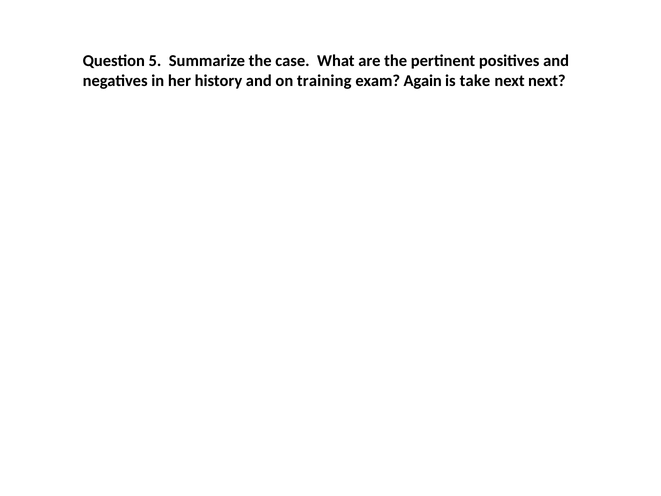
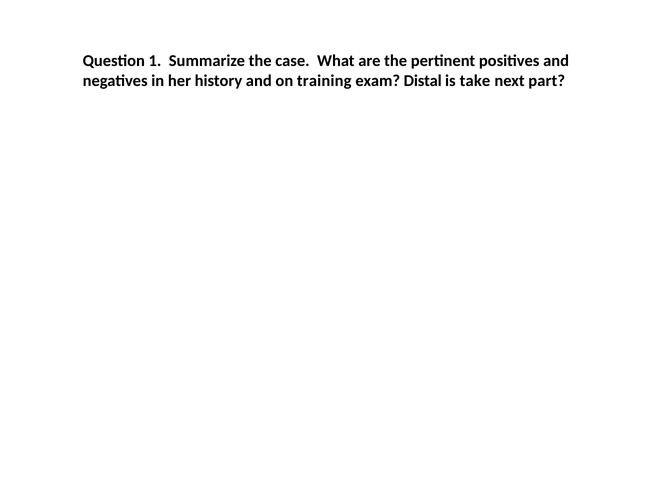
5: 5 -> 1
Again: Again -> Distal
next next: next -> part
